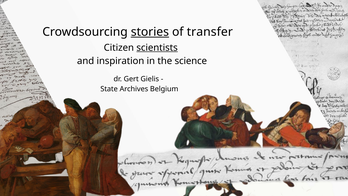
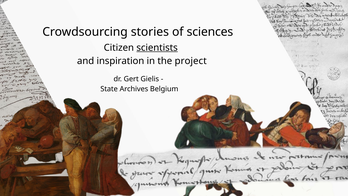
stories underline: present -> none
transfer: transfer -> sciences
science: science -> project
